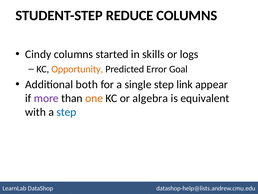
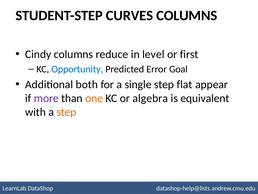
REDUCE: REDUCE -> CURVES
started: started -> reduce
skills: skills -> level
logs: logs -> first
Opportunity colour: orange -> blue
link: link -> flat
step at (66, 112) colour: blue -> orange
